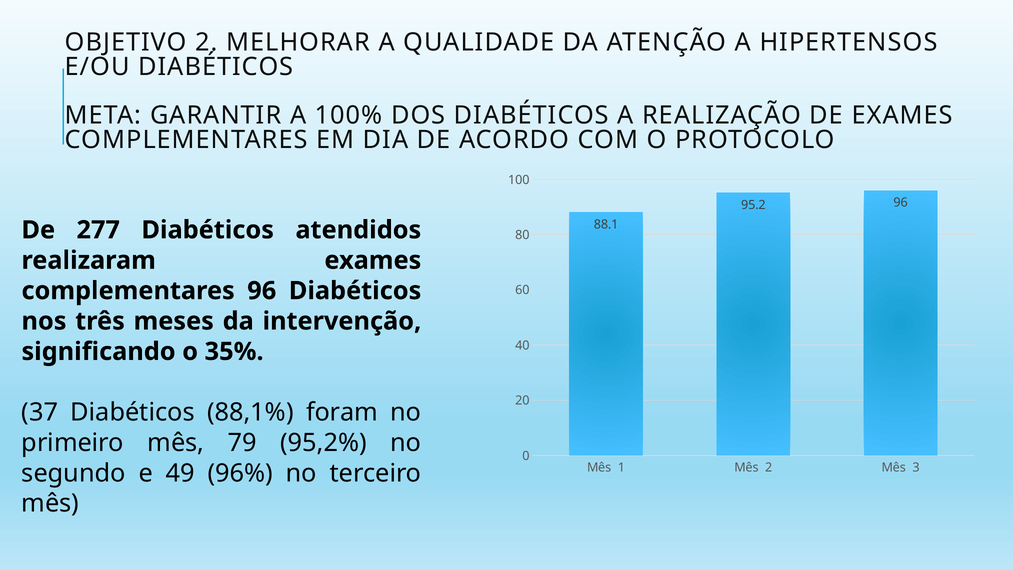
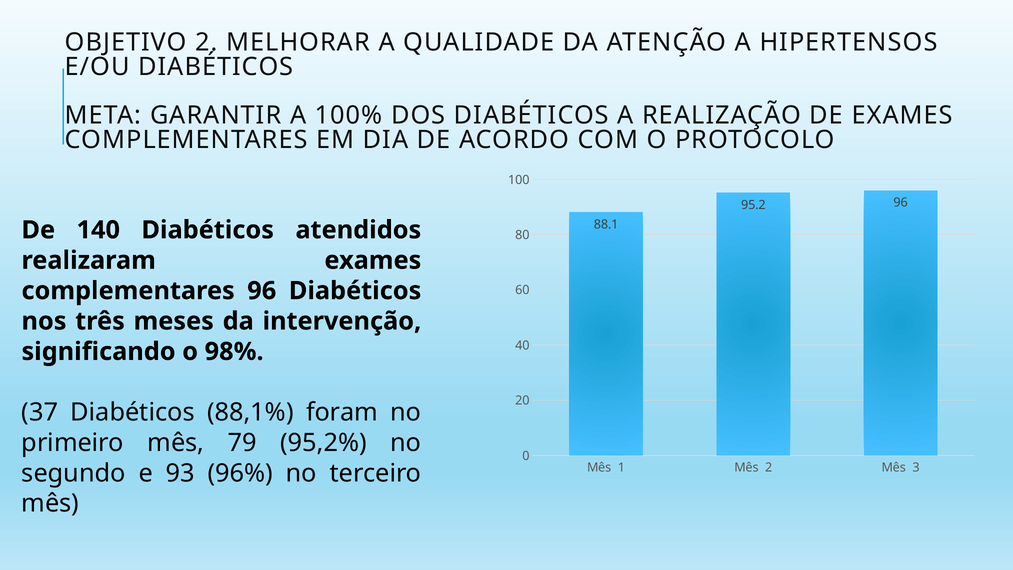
277: 277 -> 140
35%: 35% -> 98%
49: 49 -> 93
